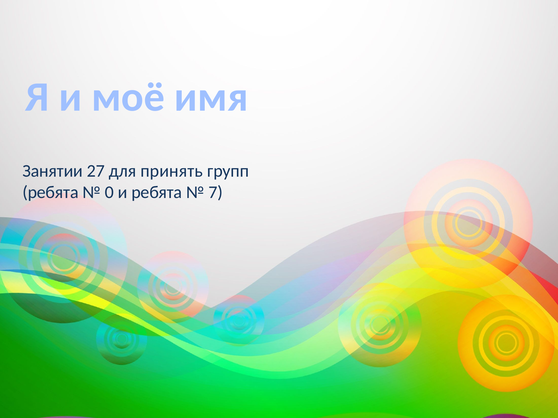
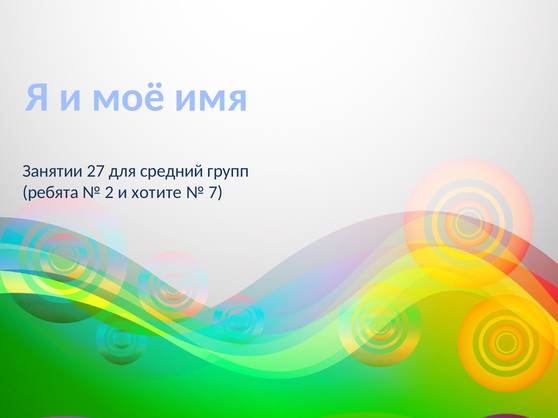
принять: принять -> средний
0: 0 -> 2
и ребята: ребята -> хотите
